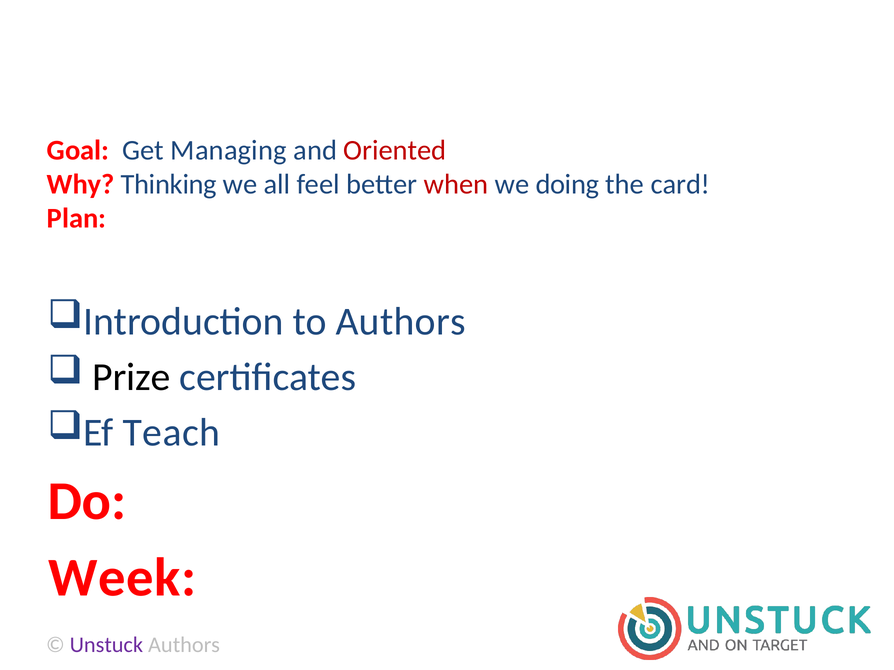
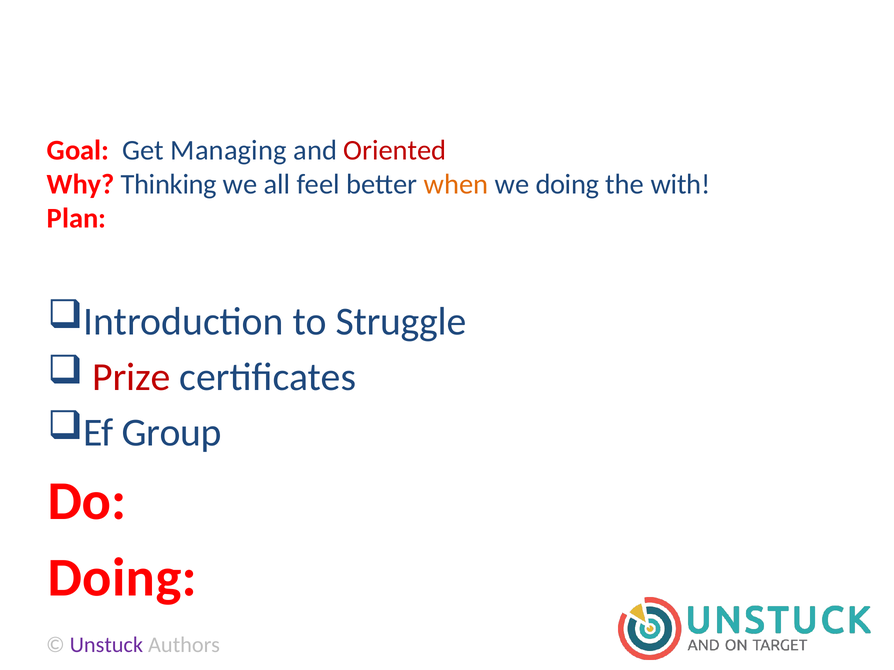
when colour: red -> orange
card: card -> with
to Authors: Authors -> Struggle
Prize colour: black -> red
Teach: Teach -> Group
Week at (122, 578): Week -> Doing
